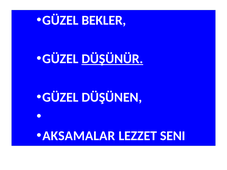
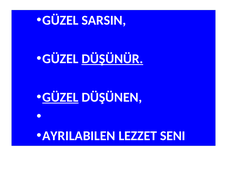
BEKLER: BEKLER -> SARSIN
GÜZEL at (60, 97) underline: none -> present
AKSAMALAR: AKSAMALAR -> AYRILABILEN
